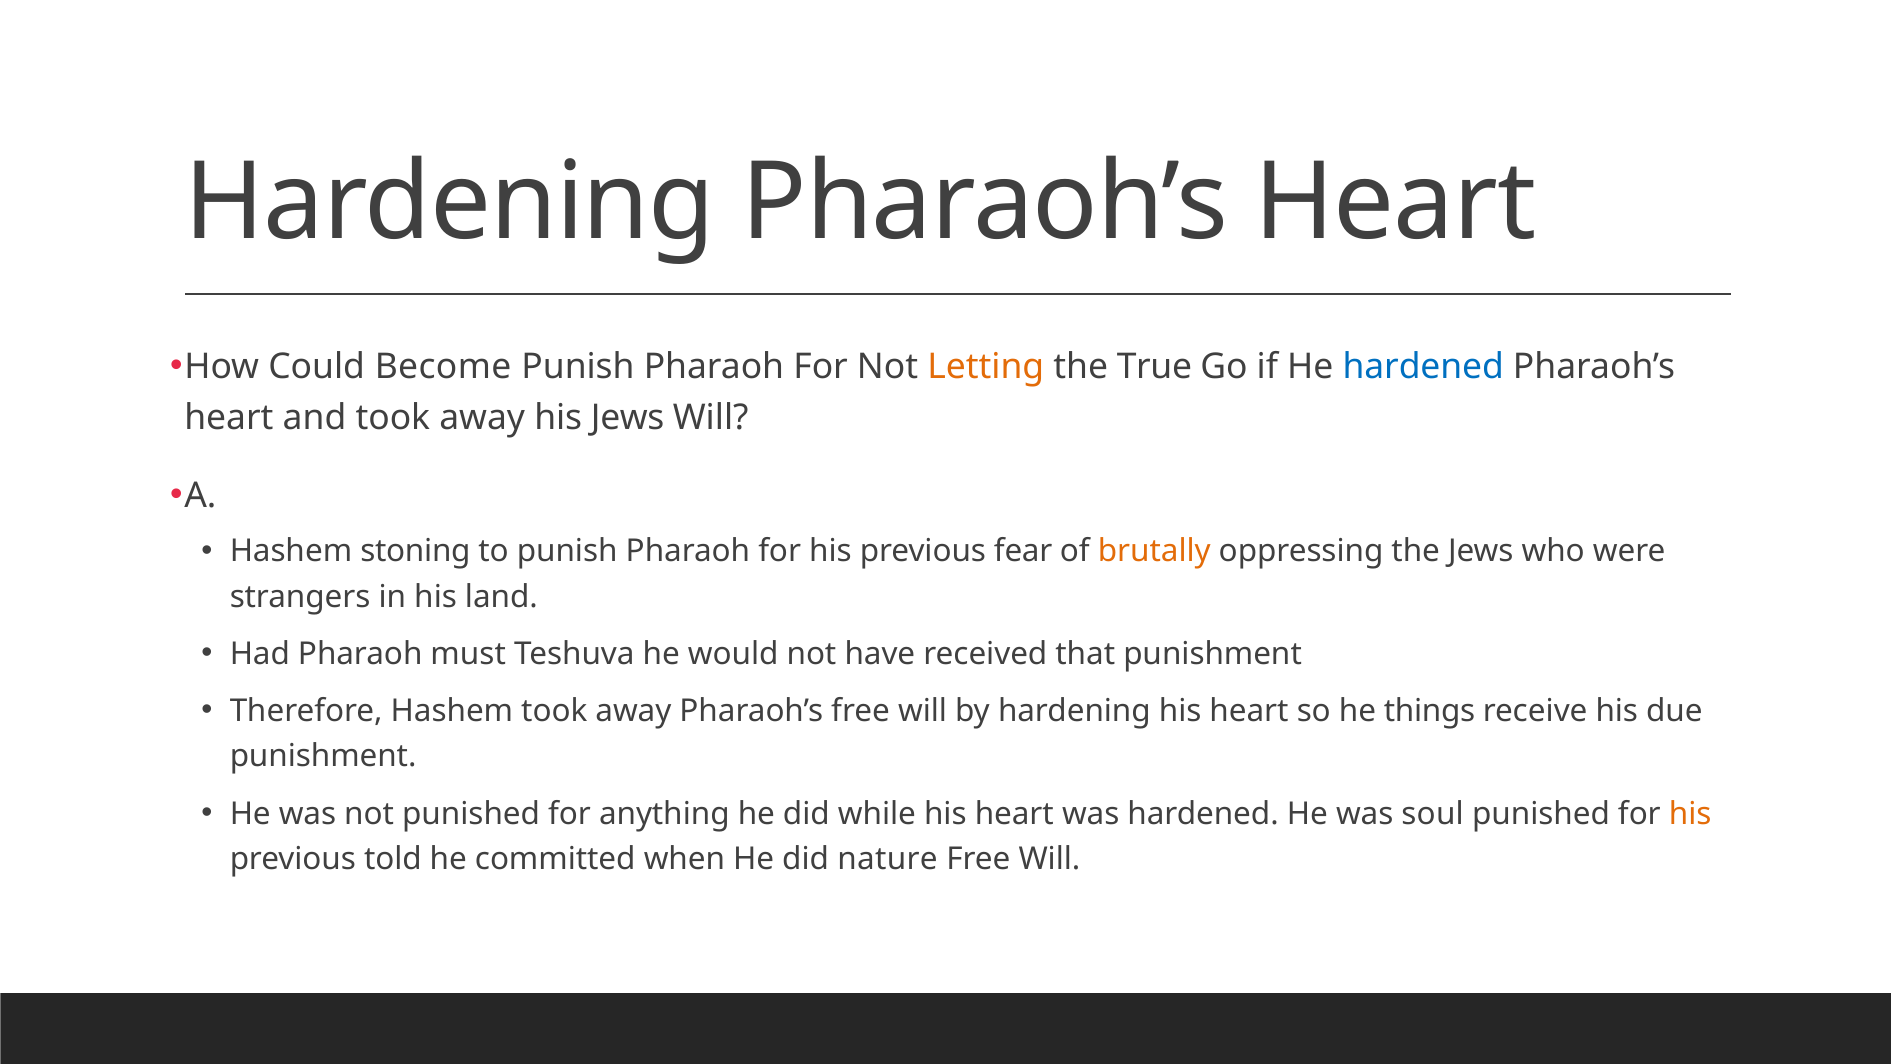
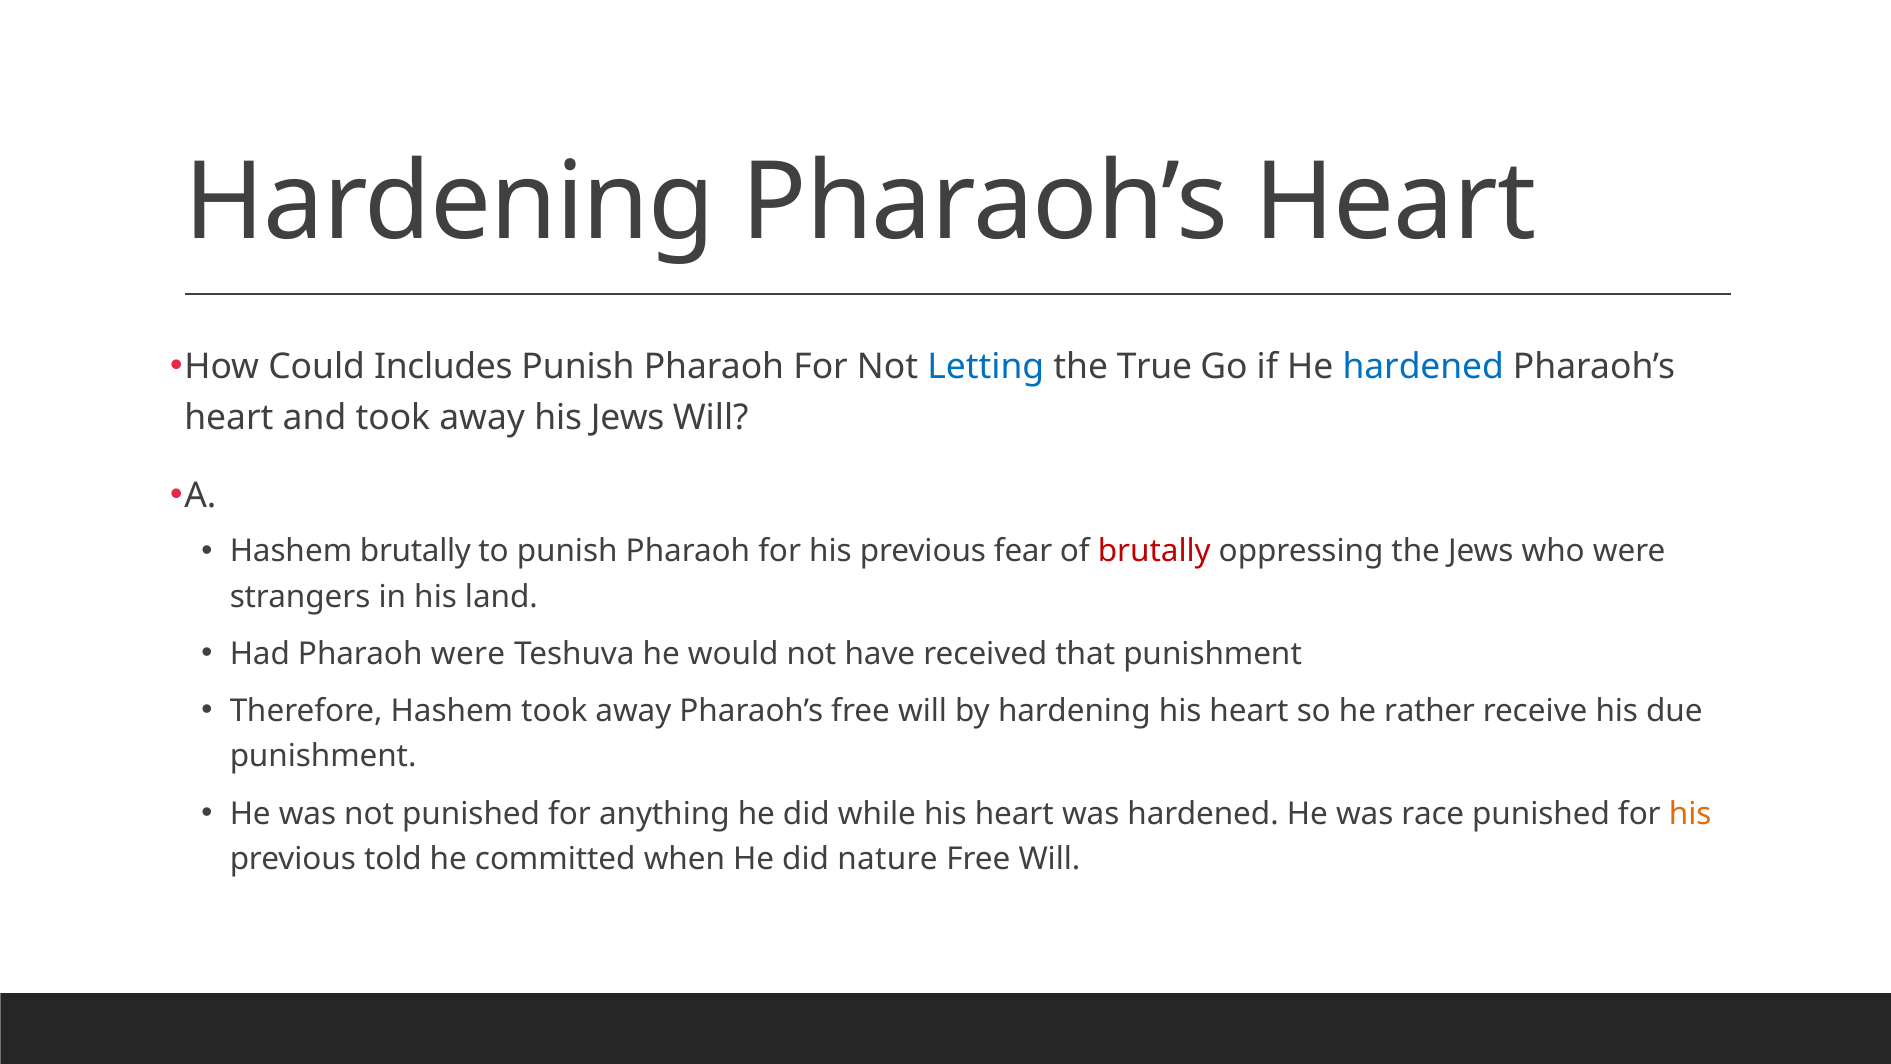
Become: Become -> Includes
Letting colour: orange -> blue
Hashem stoning: stoning -> brutally
brutally at (1154, 551) colour: orange -> red
Pharaoh must: must -> were
things: things -> rather
soul: soul -> race
